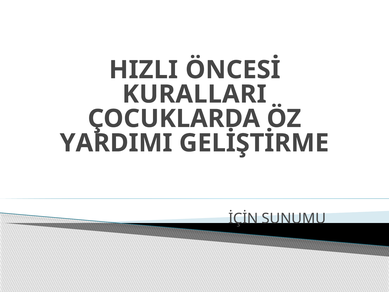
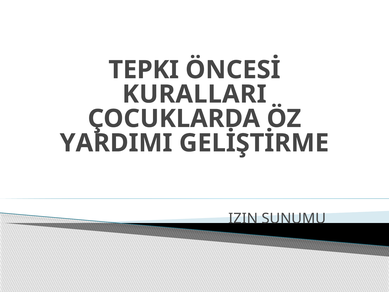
HIZLI: HIZLI -> TEPKI
İÇİN: İÇİN -> IZIN
